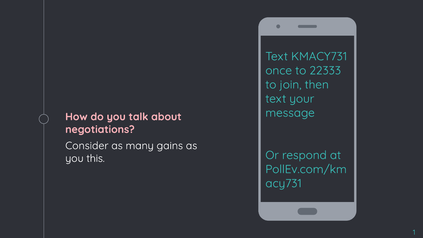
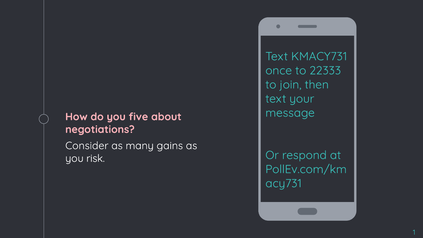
talk: talk -> five
this: this -> risk
